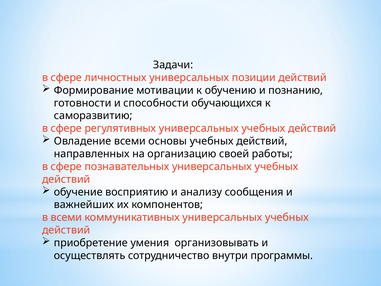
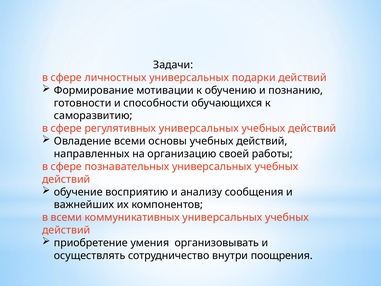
позиции: позиции -> подарки
программы: программы -> поощрения
